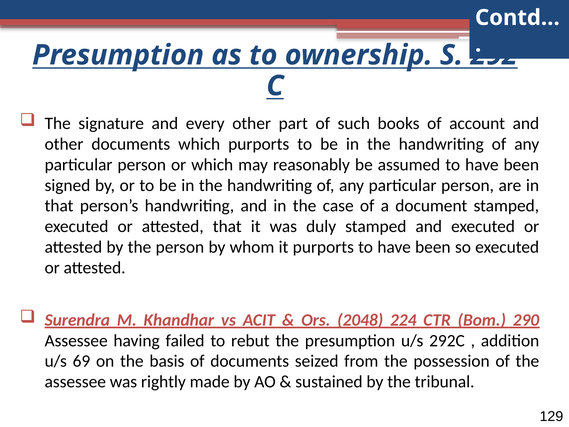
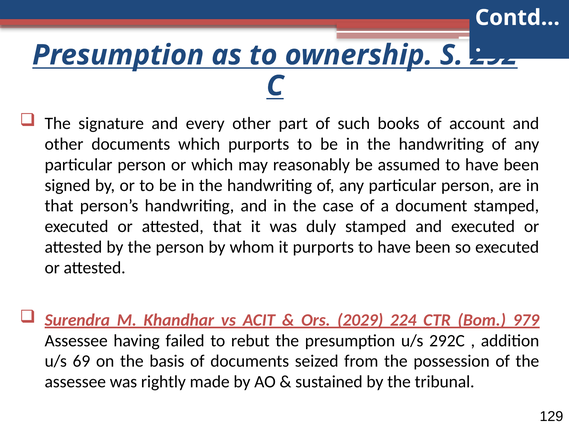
2048: 2048 -> 2029
290: 290 -> 979
